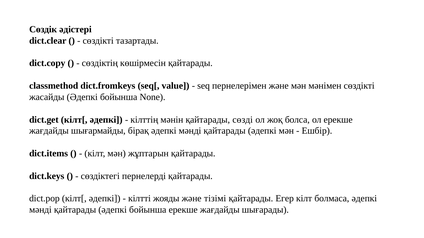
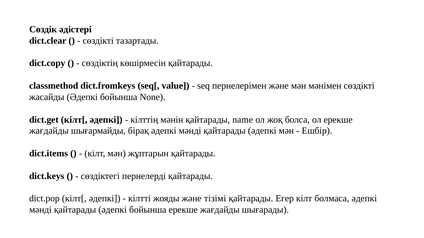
сөзді: сөзді -> name
